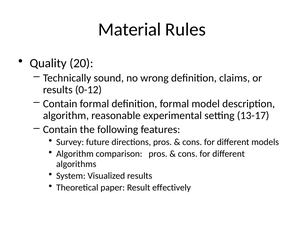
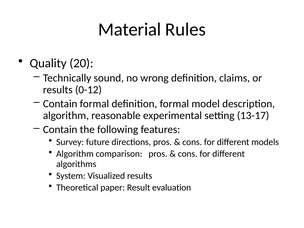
effectively: effectively -> evaluation
